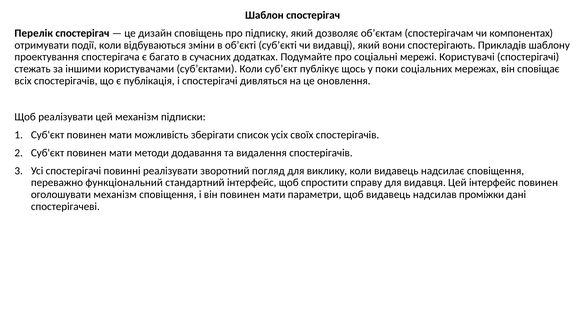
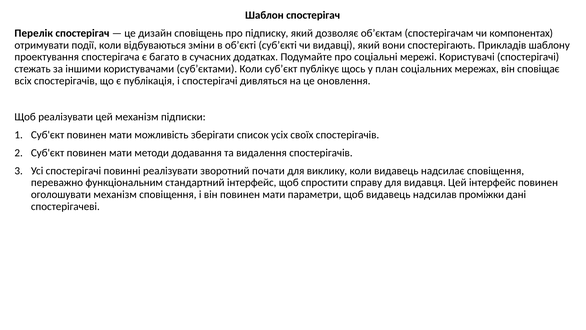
поки: поки -> план
погляд: погляд -> почати
функціональний: функціональний -> функціональним
